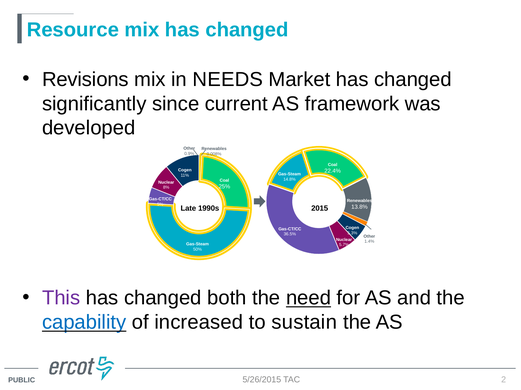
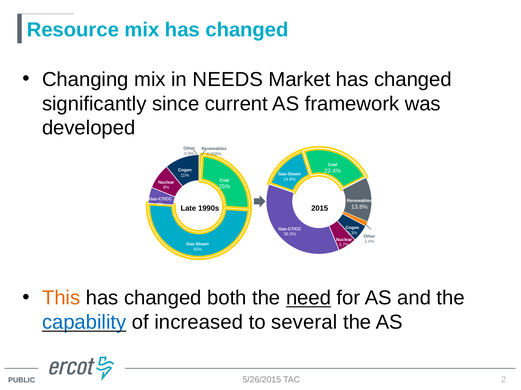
Revisions: Revisions -> Changing
This colour: purple -> orange
sustain: sustain -> several
